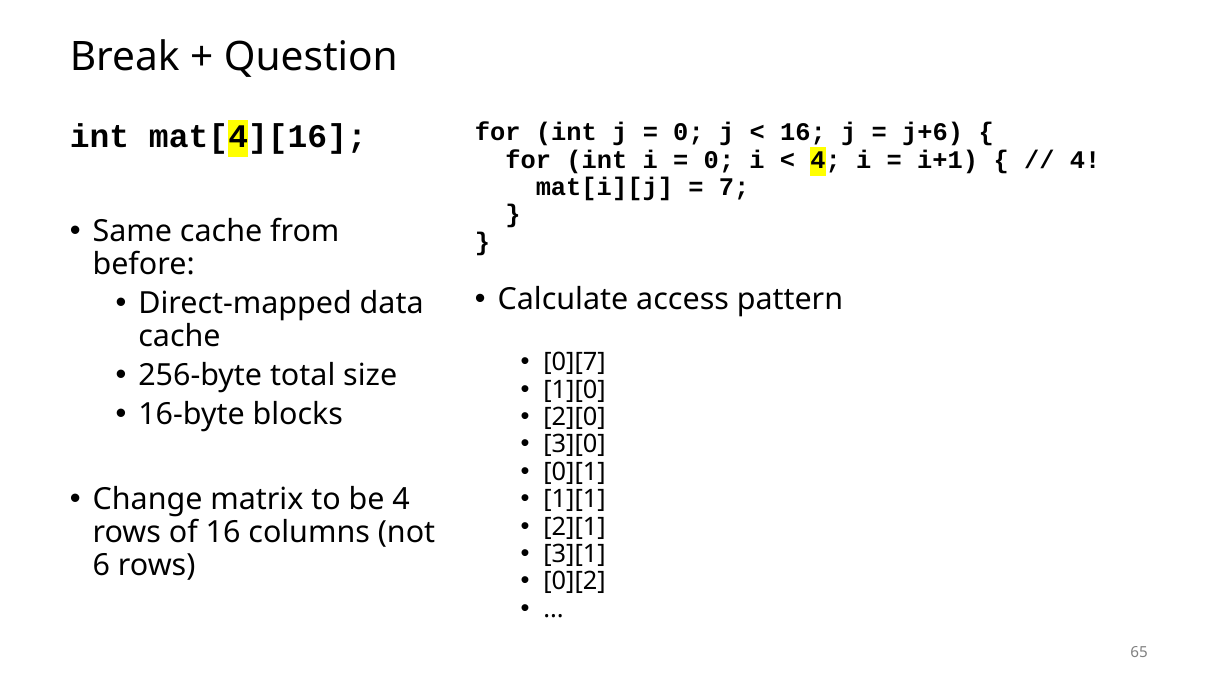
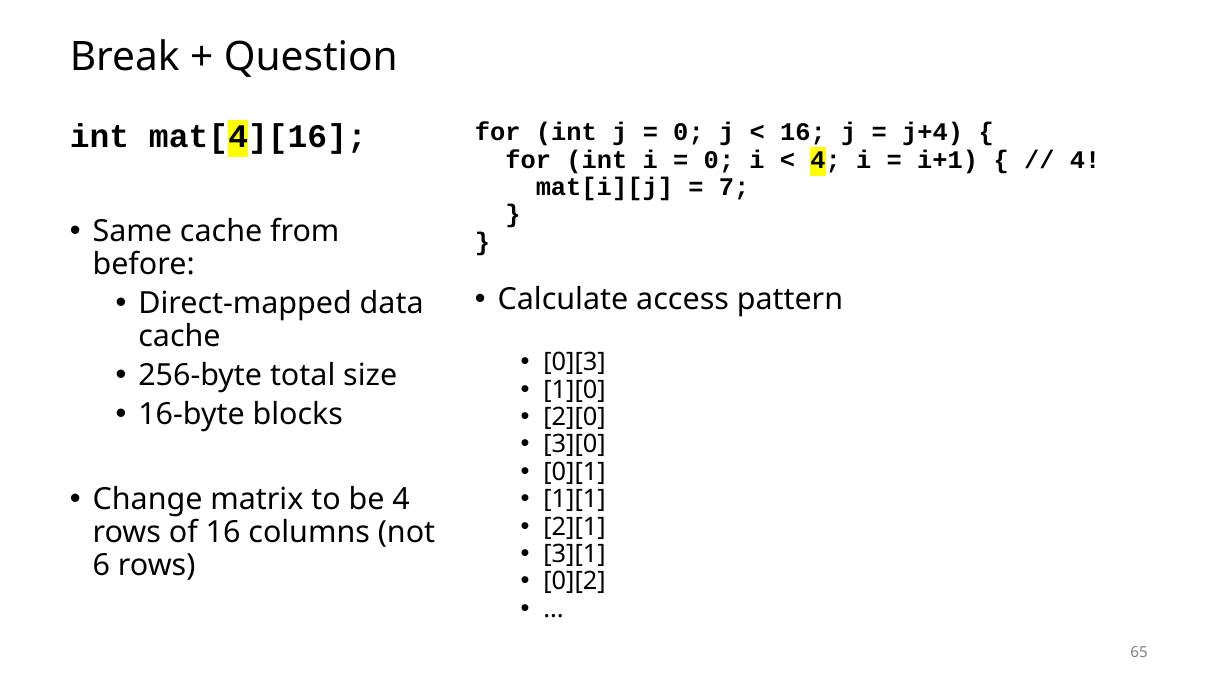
j+6: j+6 -> j+4
0][7: 0][7 -> 0][3
